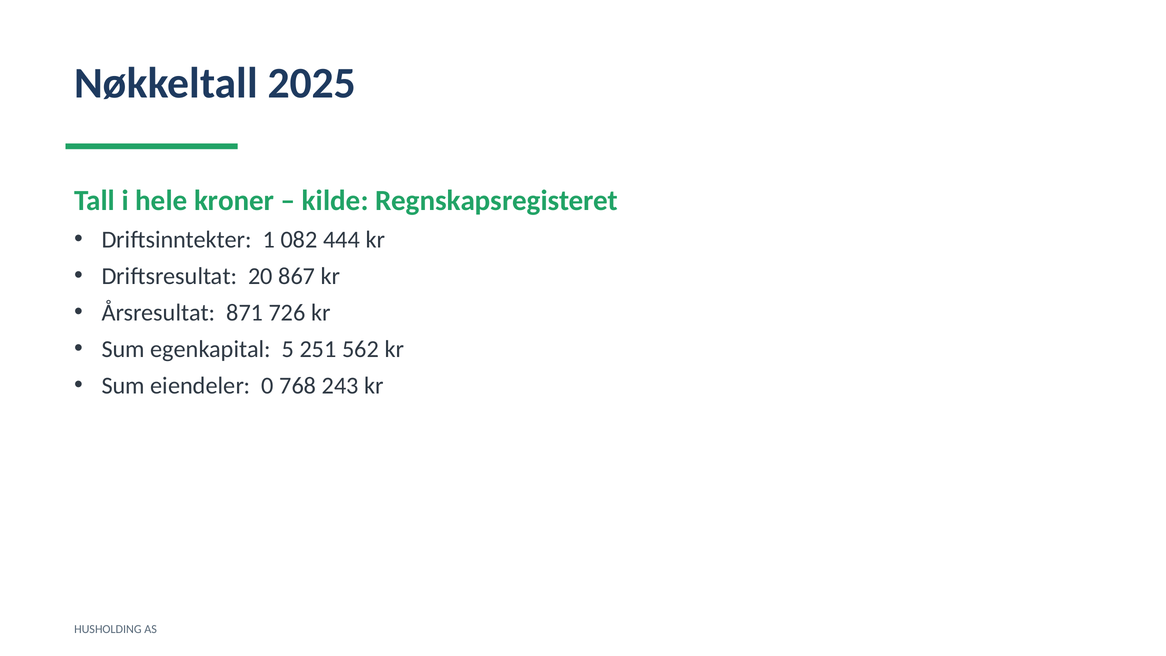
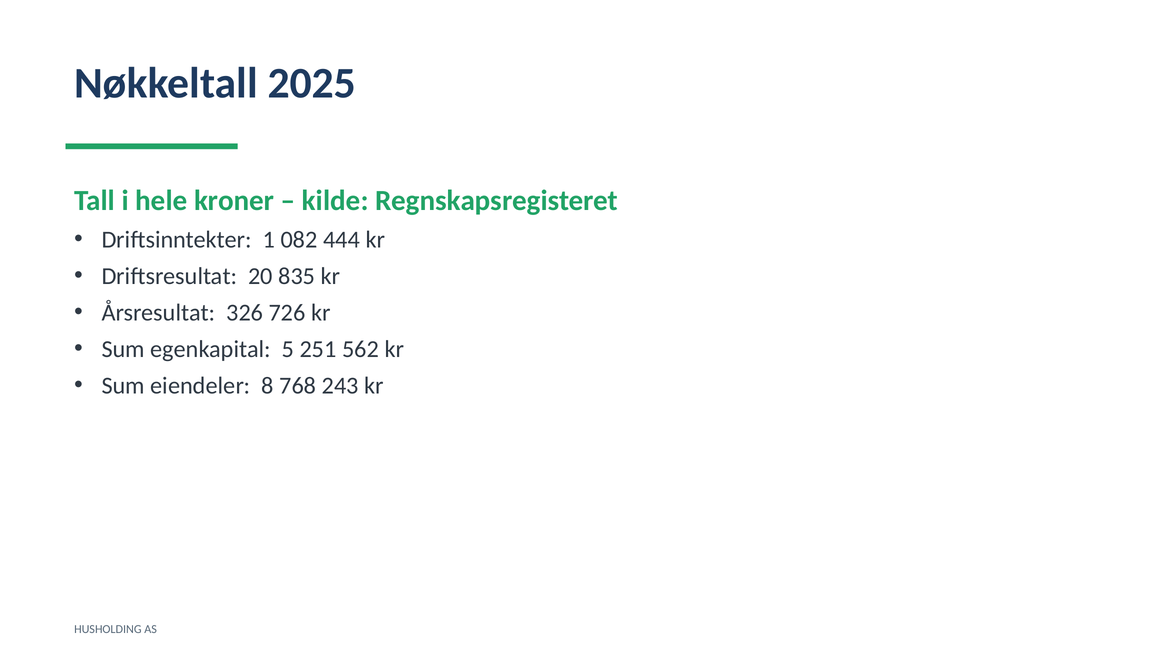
867: 867 -> 835
871: 871 -> 326
0: 0 -> 8
